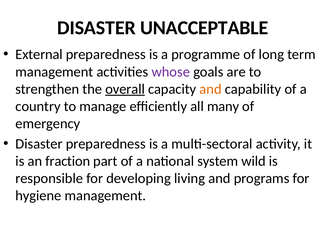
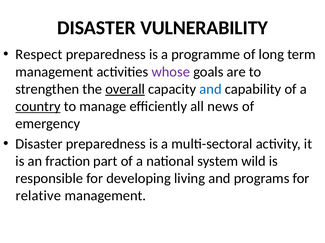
UNACCEPTABLE: UNACCEPTABLE -> VULNERABILITY
External: External -> Respect
and at (211, 89) colour: orange -> blue
country underline: none -> present
many: many -> news
hygiene: hygiene -> relative
